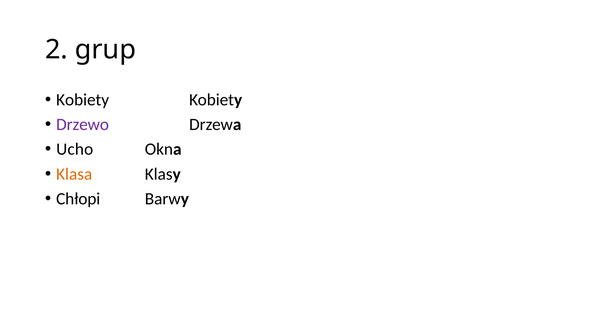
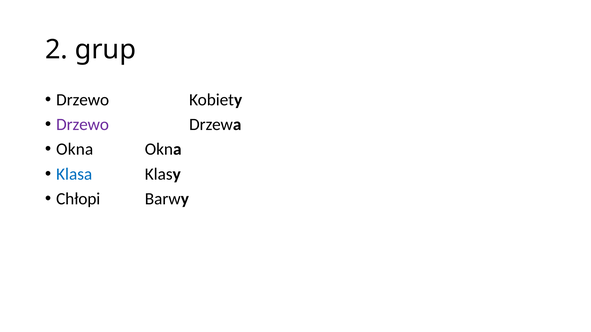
Kobiety at (83, 100): Kobiety -> Drzewo
Ucho at (75, 149): Ucho -> Okna
Klasa colour: orange -> blue
